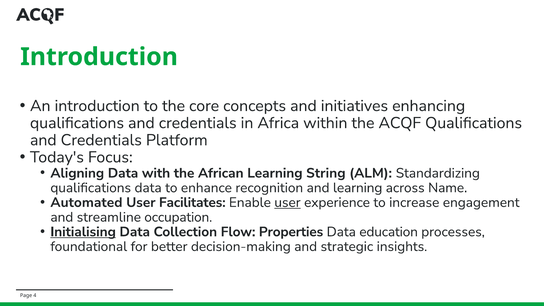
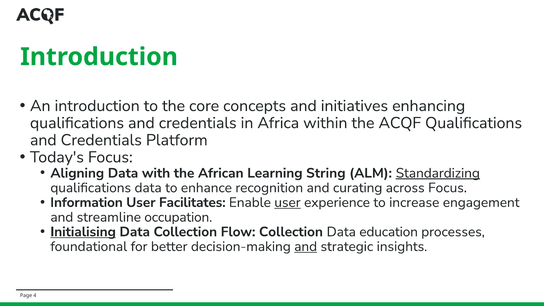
Standardizing underline: none -> present
and learning: learning -> curating
across Name: Name -> Focus
Automated: Automated -> Information
Flow Properties: Properties -> Collection
and at (306, 246) underline: none -> present
